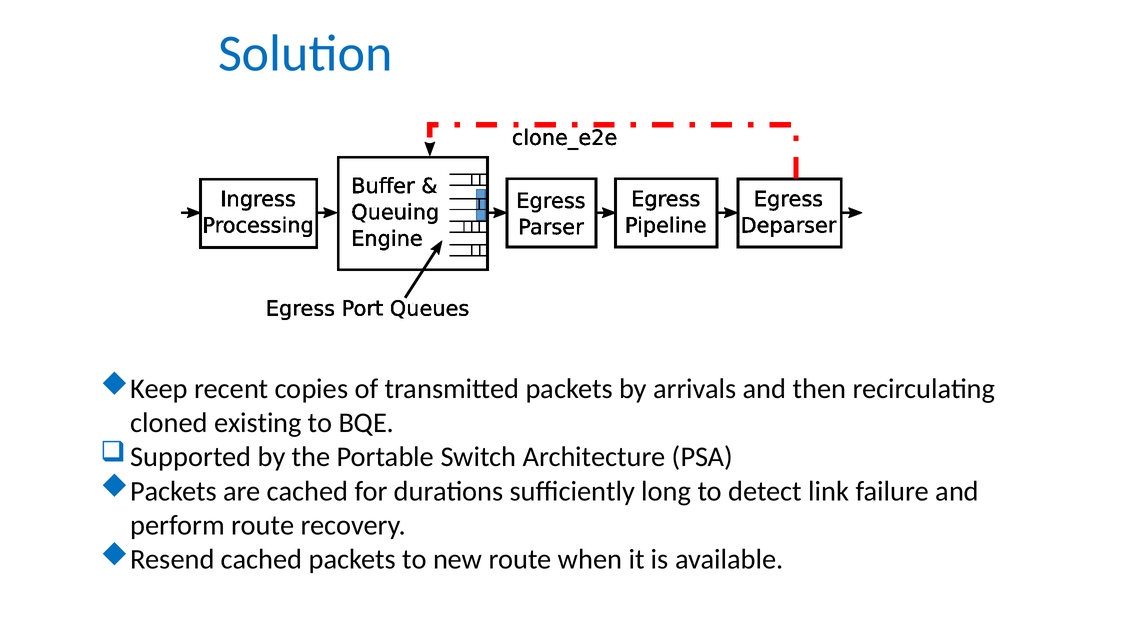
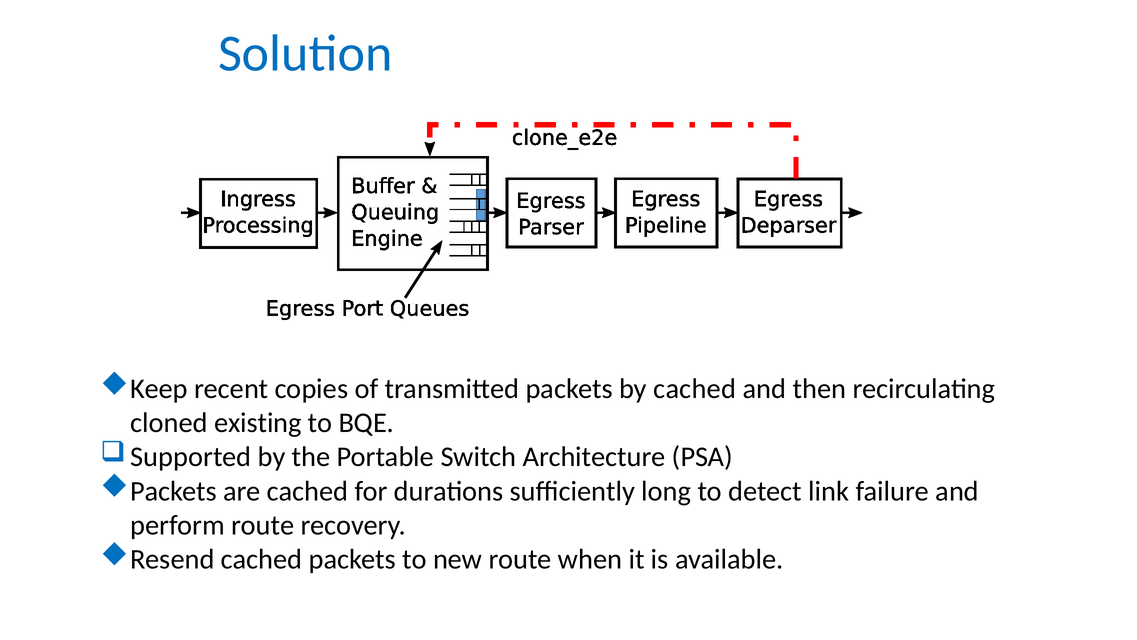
by arrivals: arrivals -> cached
